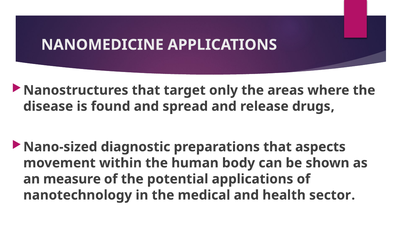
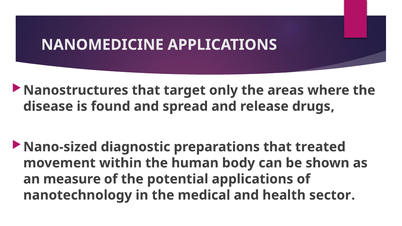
aspects: aspects -> treated
